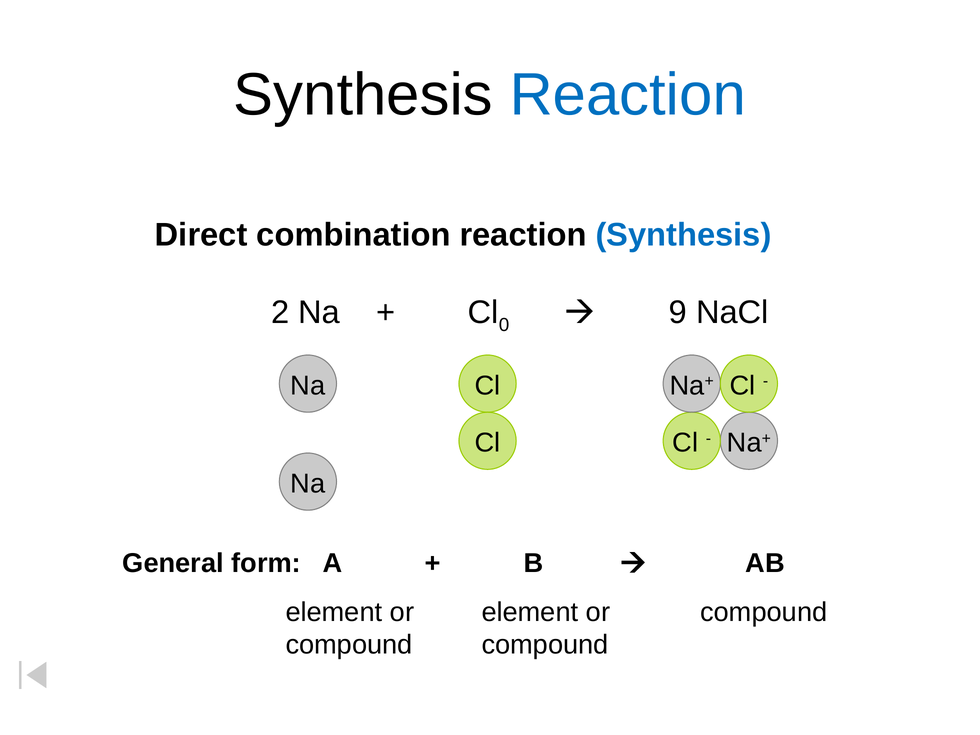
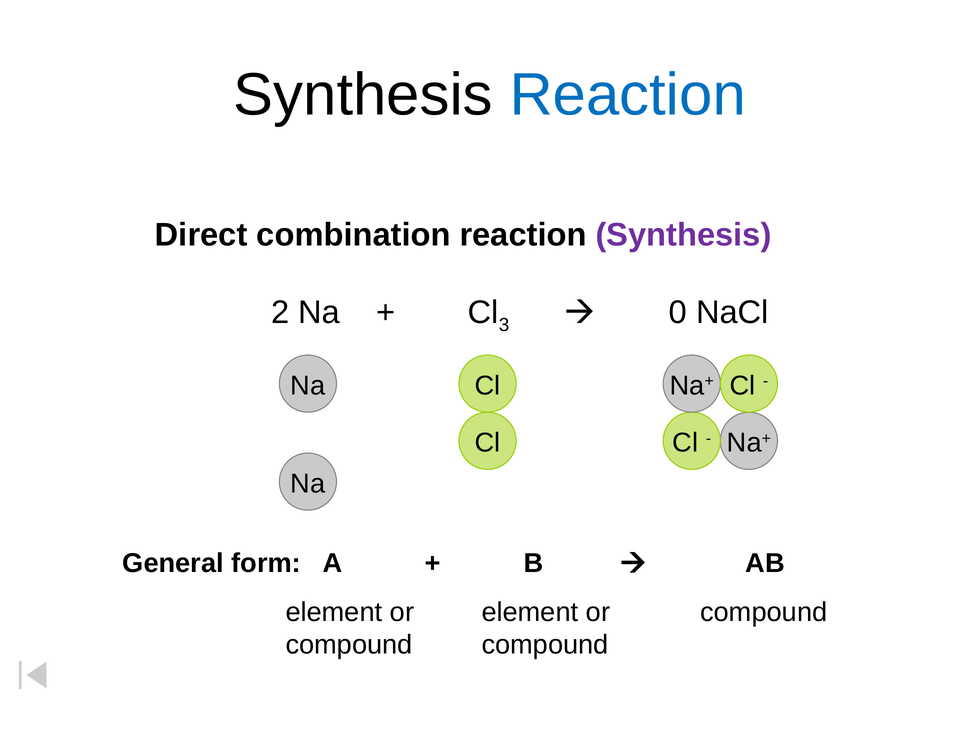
Synthesis at (684, 235) colour: blue -> purple
0: 0 -> 3
9: 9 -> 0
